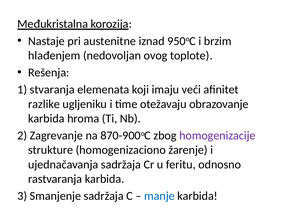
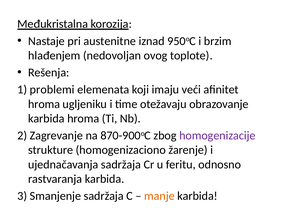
stvaranja: stvaranja -> problemi
razlike at (44, 104): razlike -> hroma
manje colour: blue -> orange
